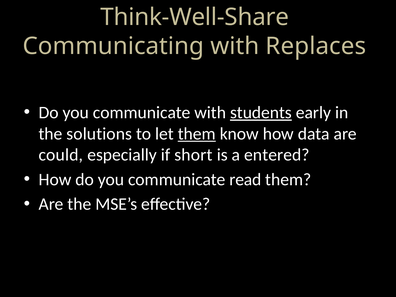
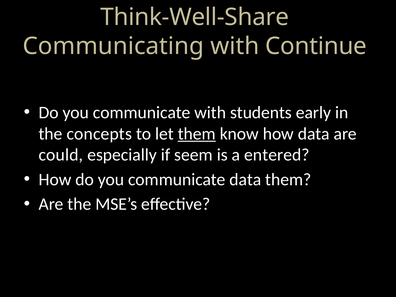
Replaces: Replaces -> Continue
students underline: present -> none
solutions: solutions -> concepts
short: short -> seem
communicate read: read -> data
